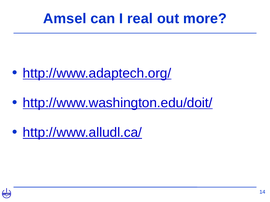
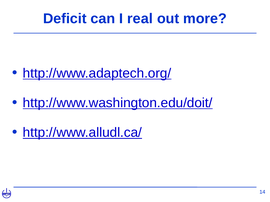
Amsel: Amsel -> Deficit
